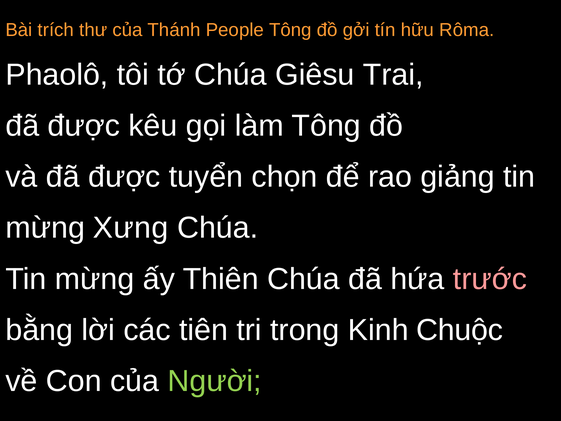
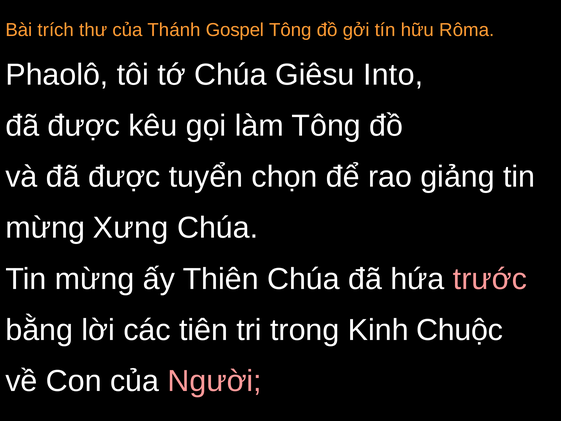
People: People -> Gospel
Trai: Trai -> Into
Người colour: light green -> pink
